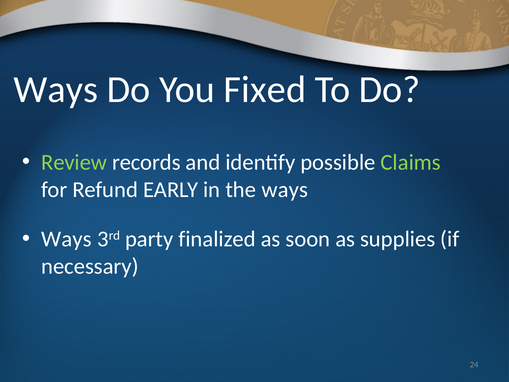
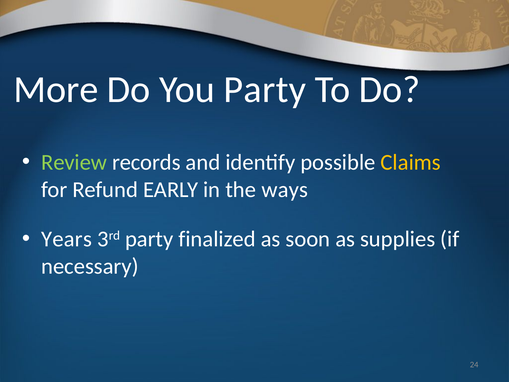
Ways at (56, 90): Ways -> More
You Fixed: Fixed -> Party
Claims colour: light green -> yellow
Ways at (67, 239): Ways -> Years
